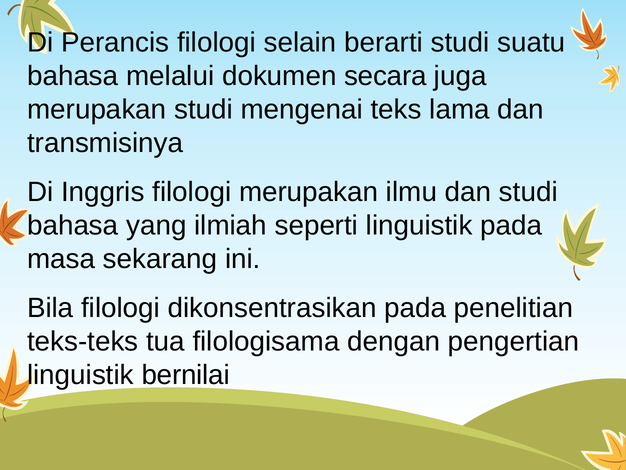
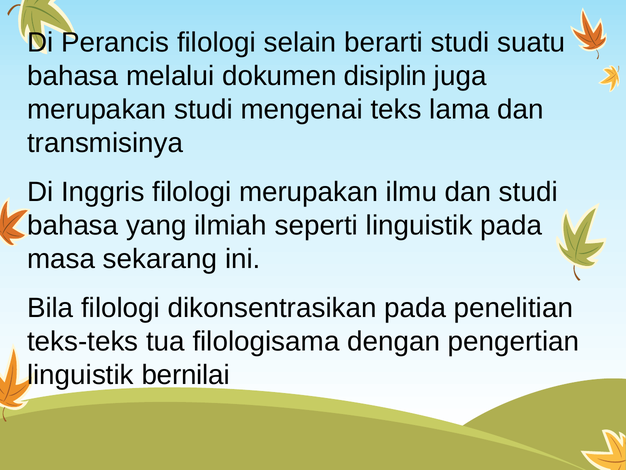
secara: secara -> disiplin
